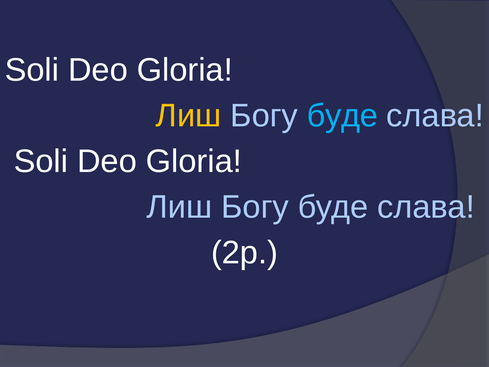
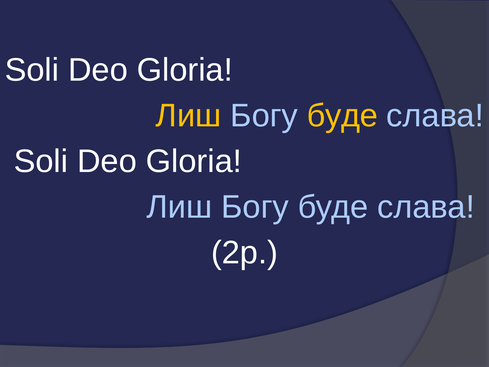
буде at (342, 116) colour: light blue -> yellow
